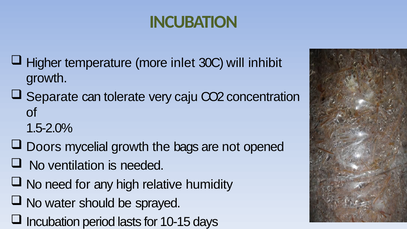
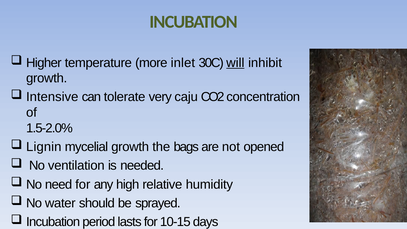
will underline: none -> present
Separate: Separate -> Intensive
Doors: Doors -> Lignin
